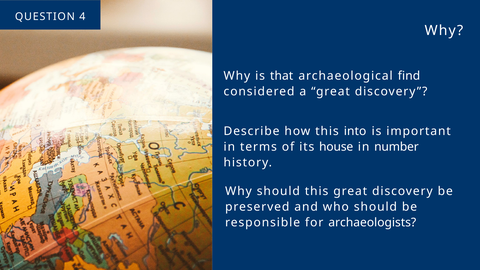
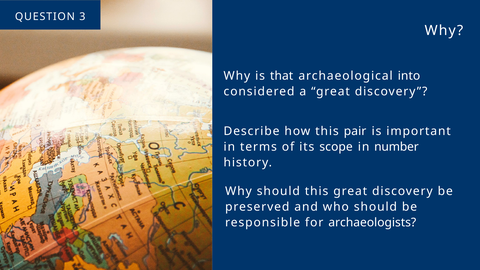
4: 4 -> 3
find: find -> into
into: into -> pair
house: house -> scope
